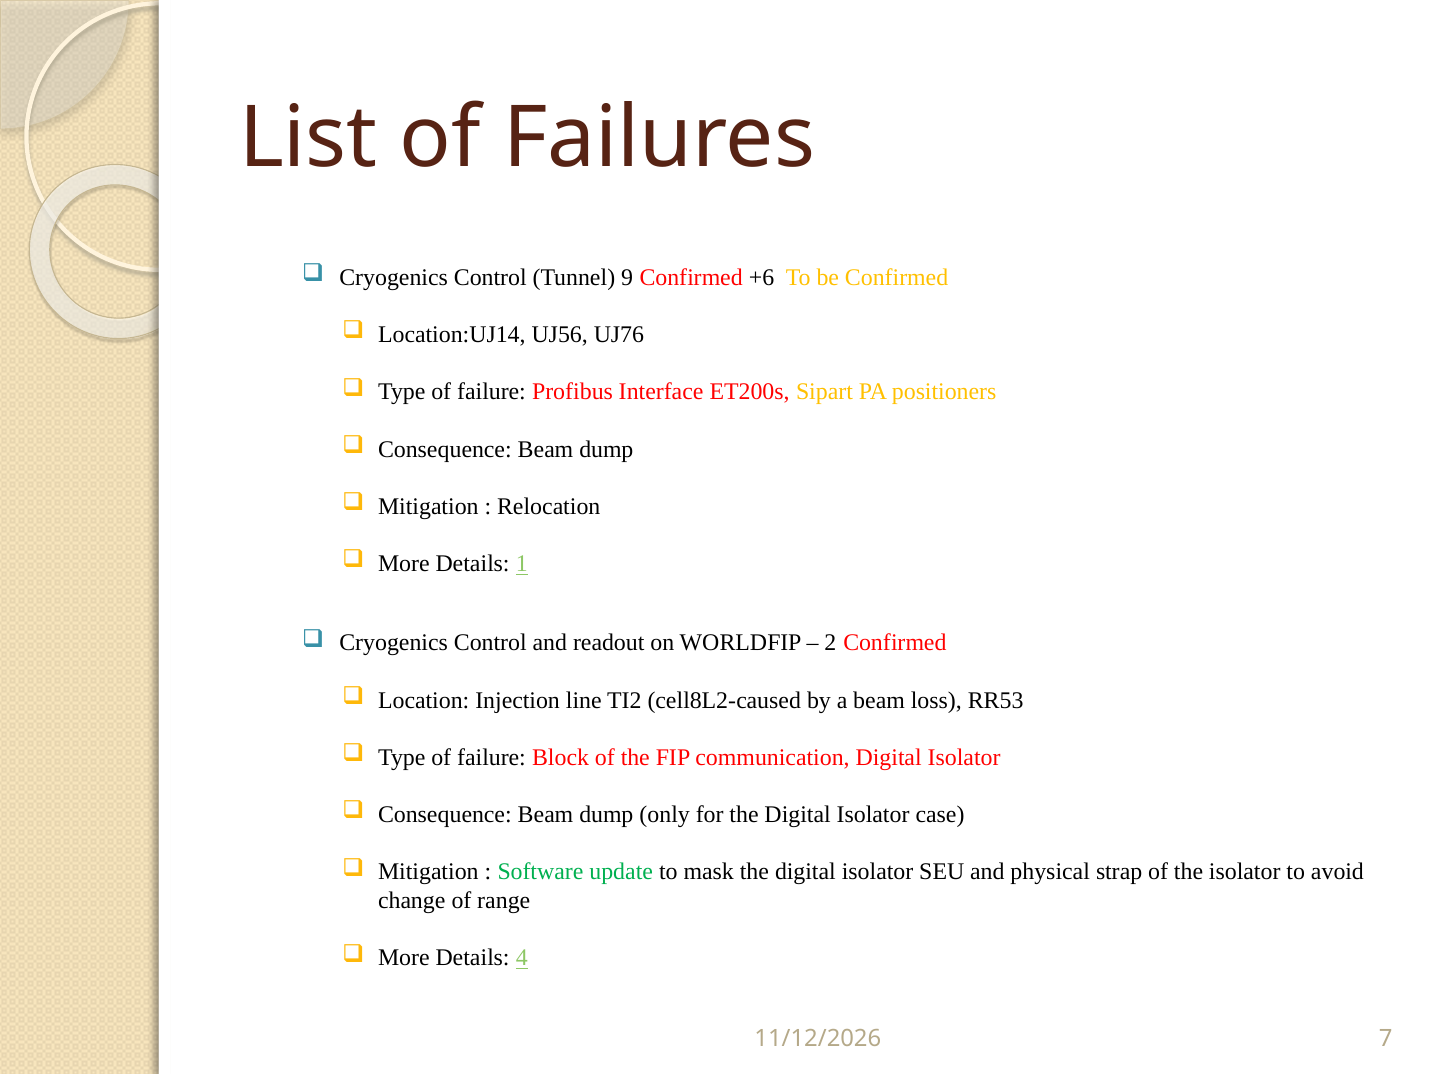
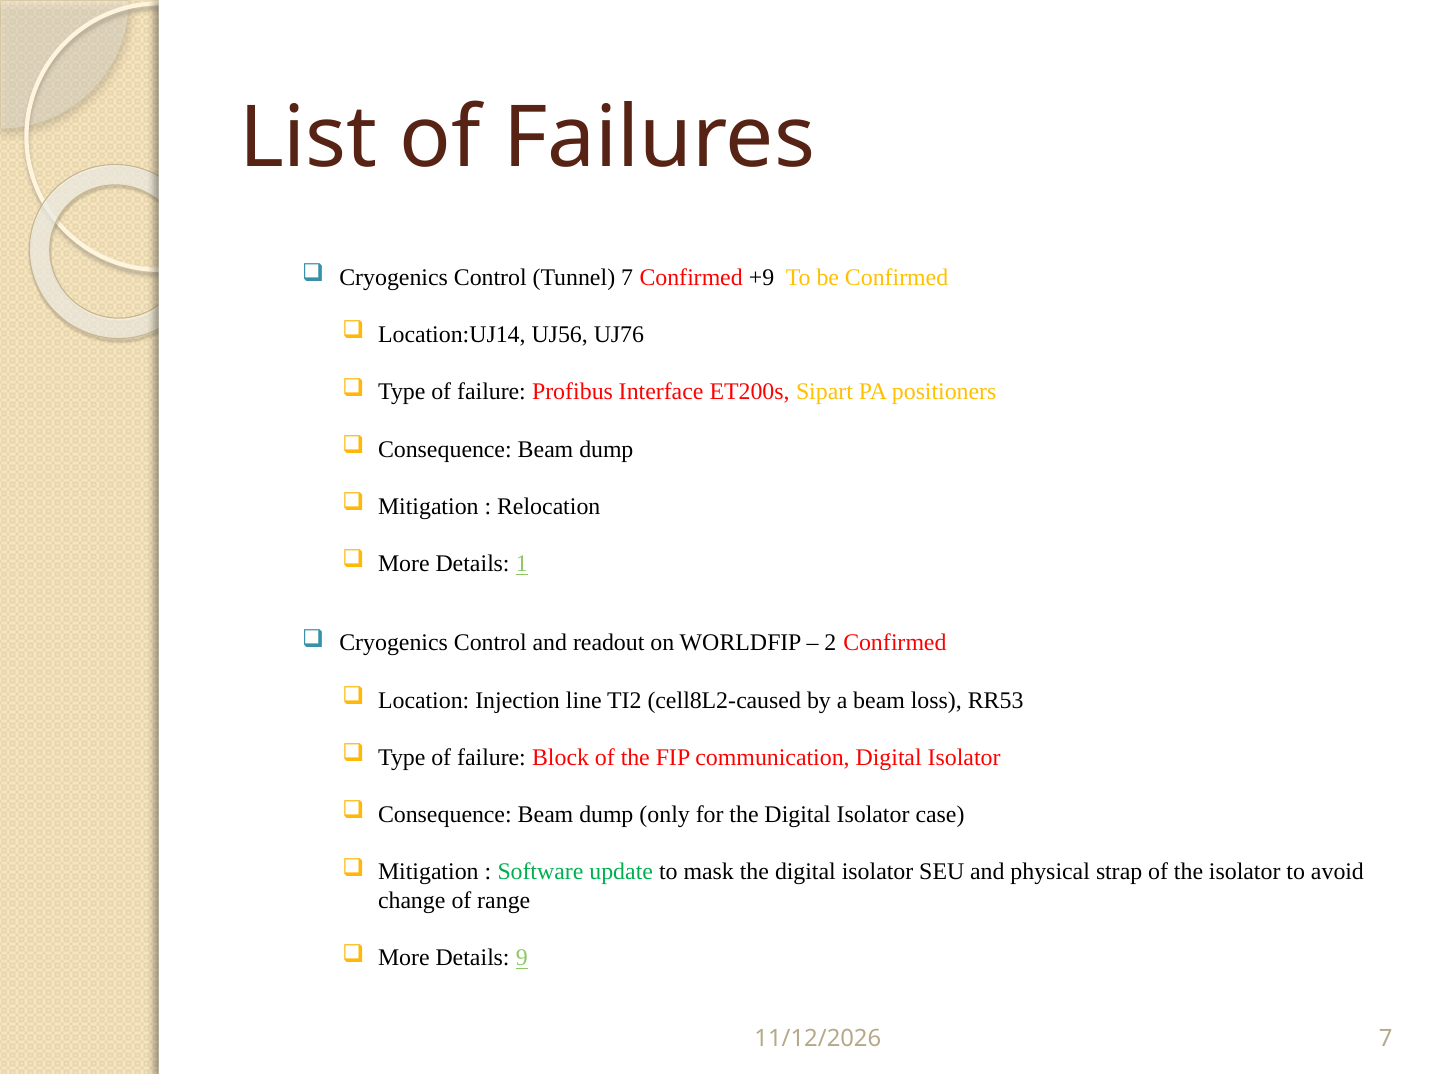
Tunnel 9: 9 -> 7
+6: +6 -> +9
4: 4 -> 9
